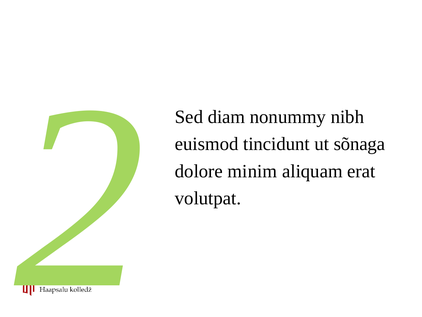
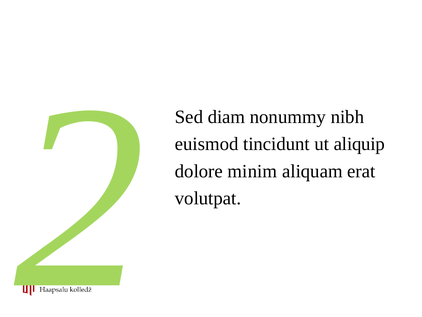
sõnaga: sõnaga -> aliquip
